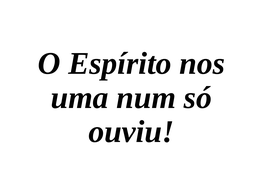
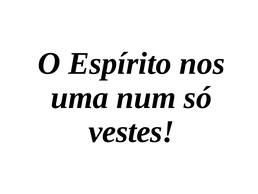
ouviu: ouviu -> vestes
